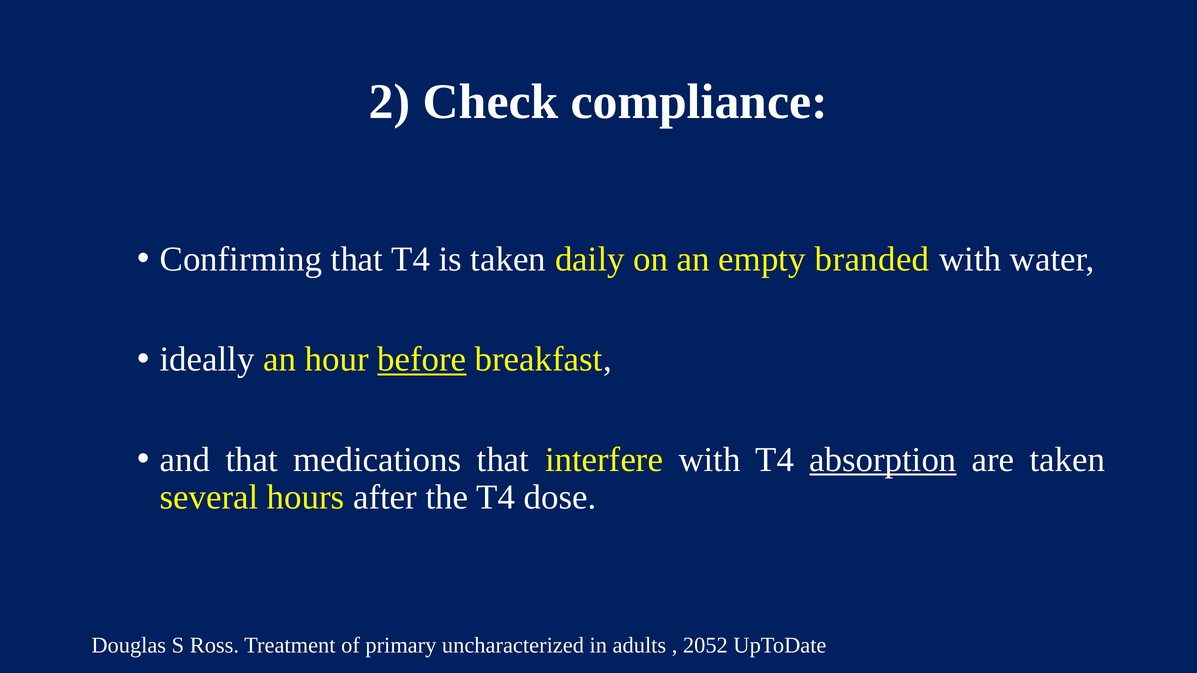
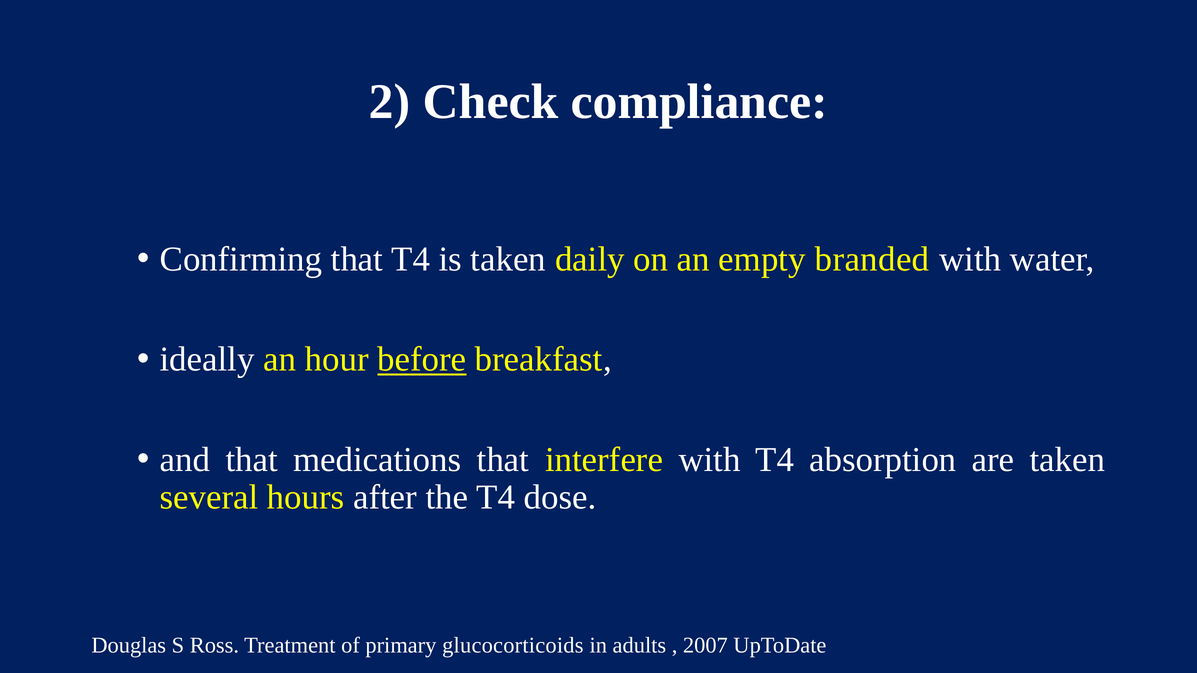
absorption underline: present -> none
uncharacterized: uncharacterized -> glucocorticoids
2052: 2052 -> 2007
